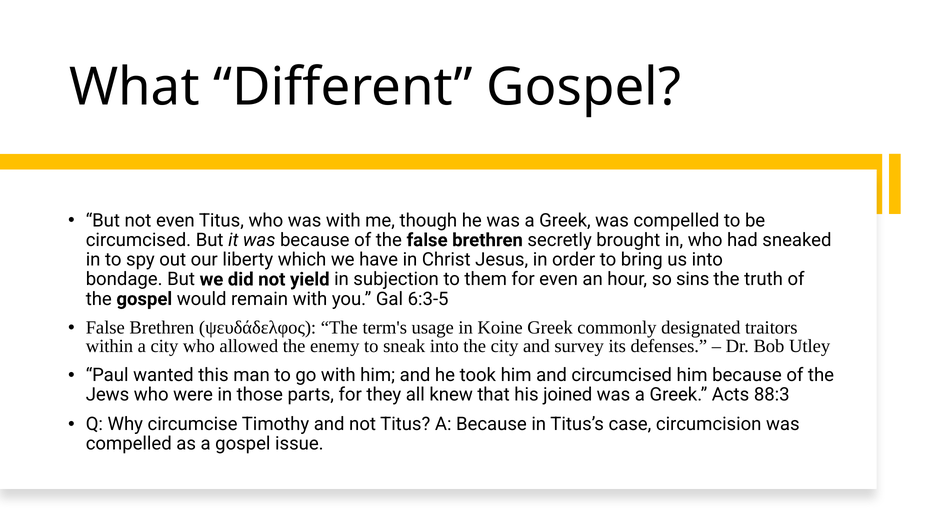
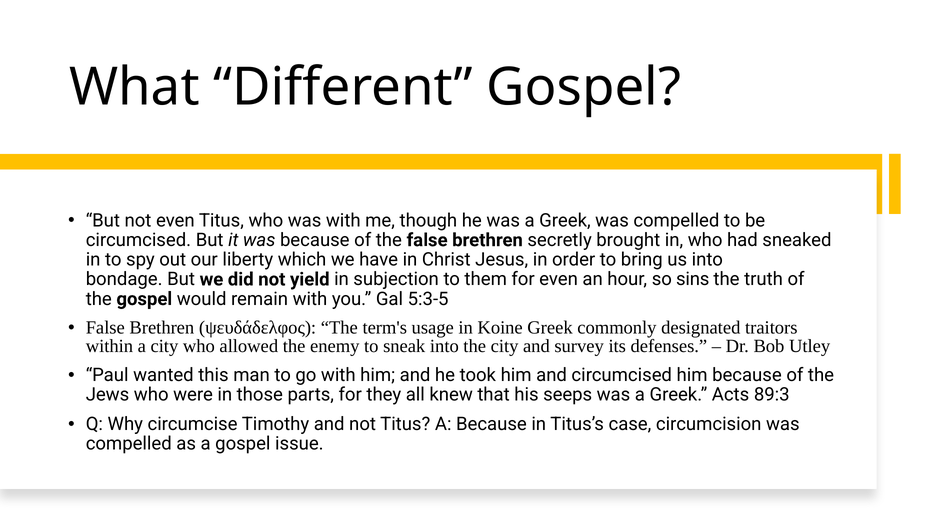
6:3-5: 6:3-5 -> 5:3-5
joined: joined -> seeps
88:3: 88:3 -> 89:3
